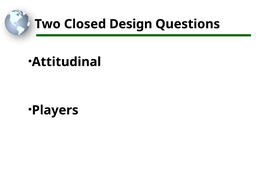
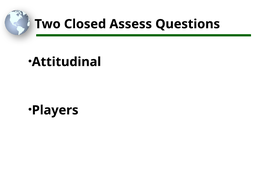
Design: Design -> Assess
